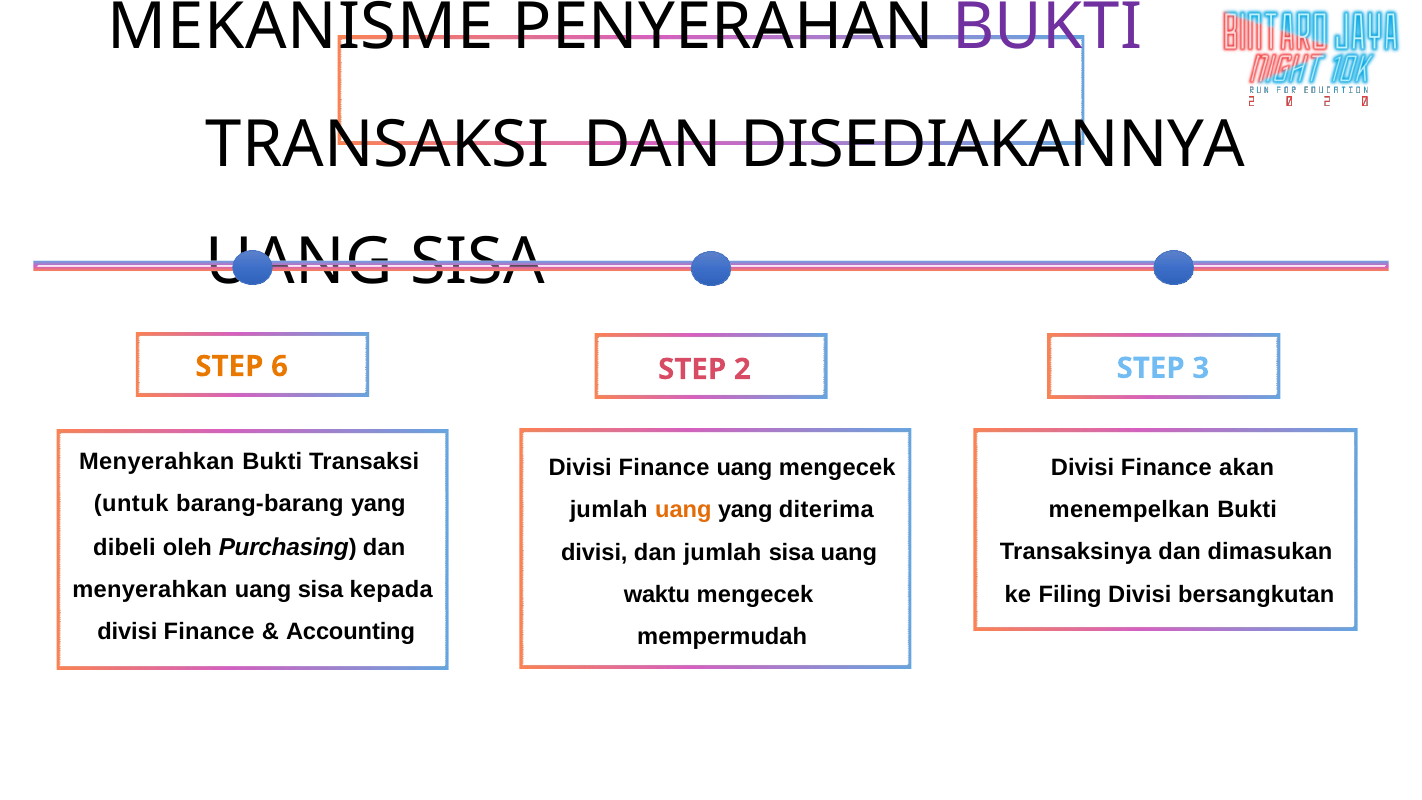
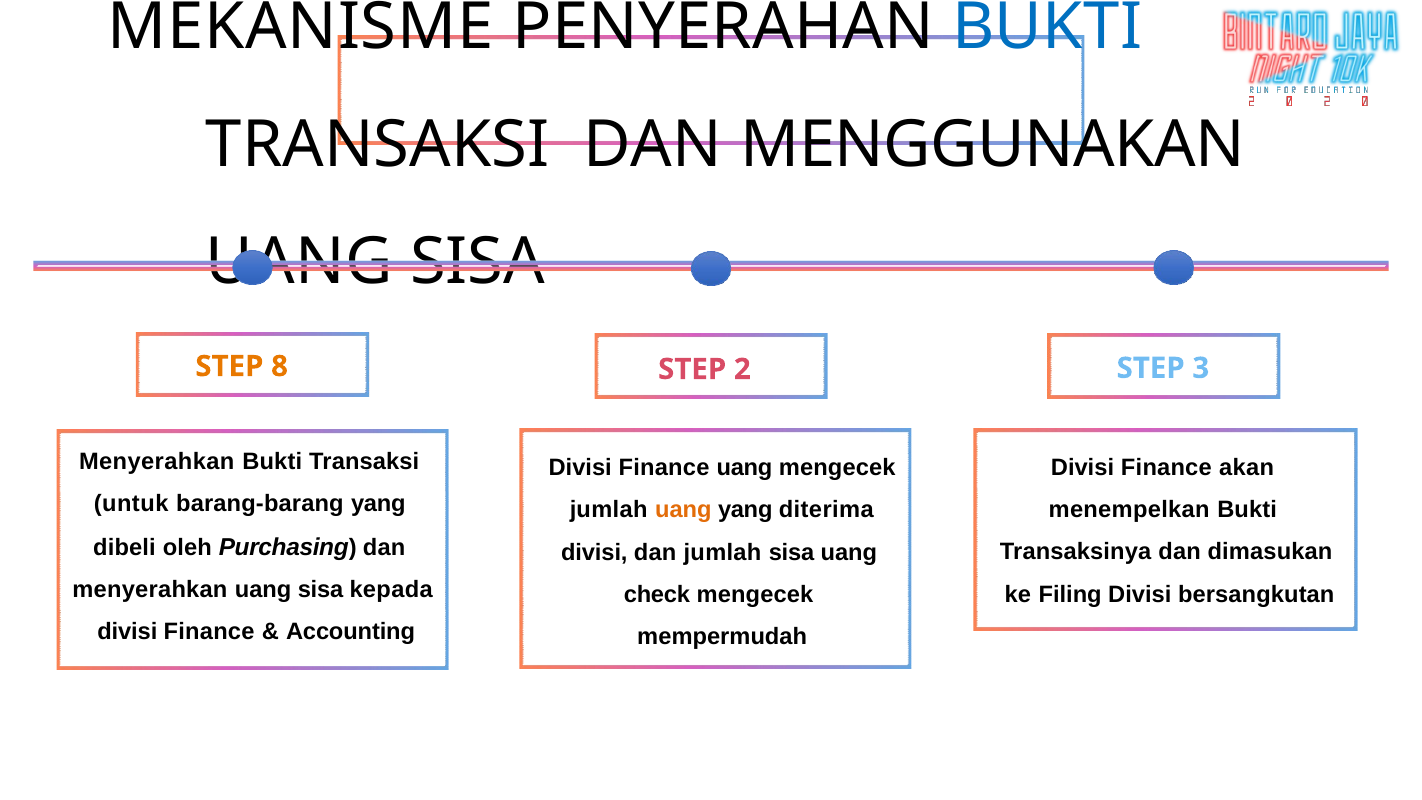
BUKTI at (1047, 27) colour: purple -> blue
DISEDIAKANNYA: DISEDIAKANNYA -> MENGGUNAKAN
6: 6 -> 8
waktu: waktu -> check
